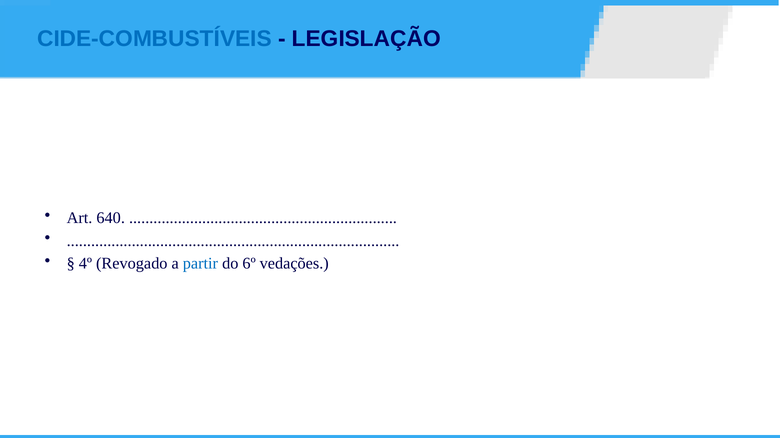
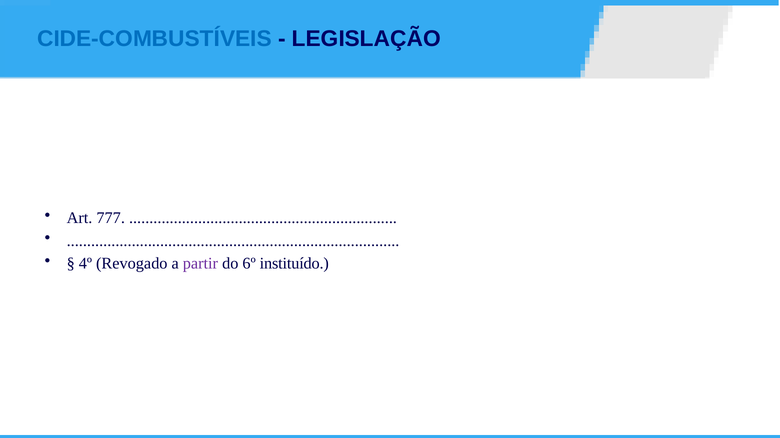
640: 640 -> 777
partir colour: blue -> purple
vedações: vedações -> instituído
